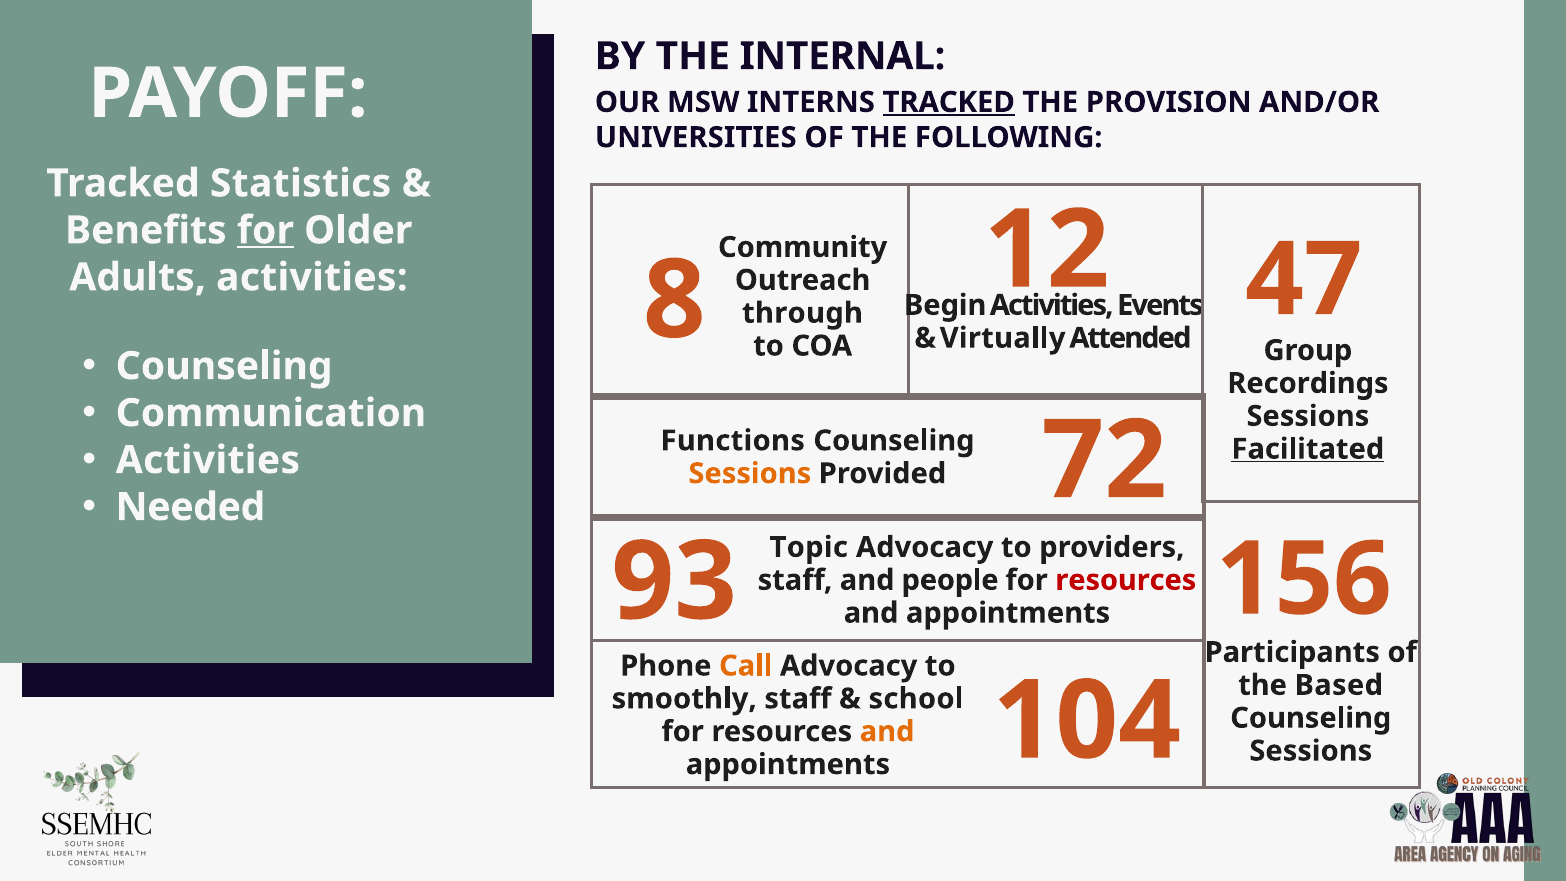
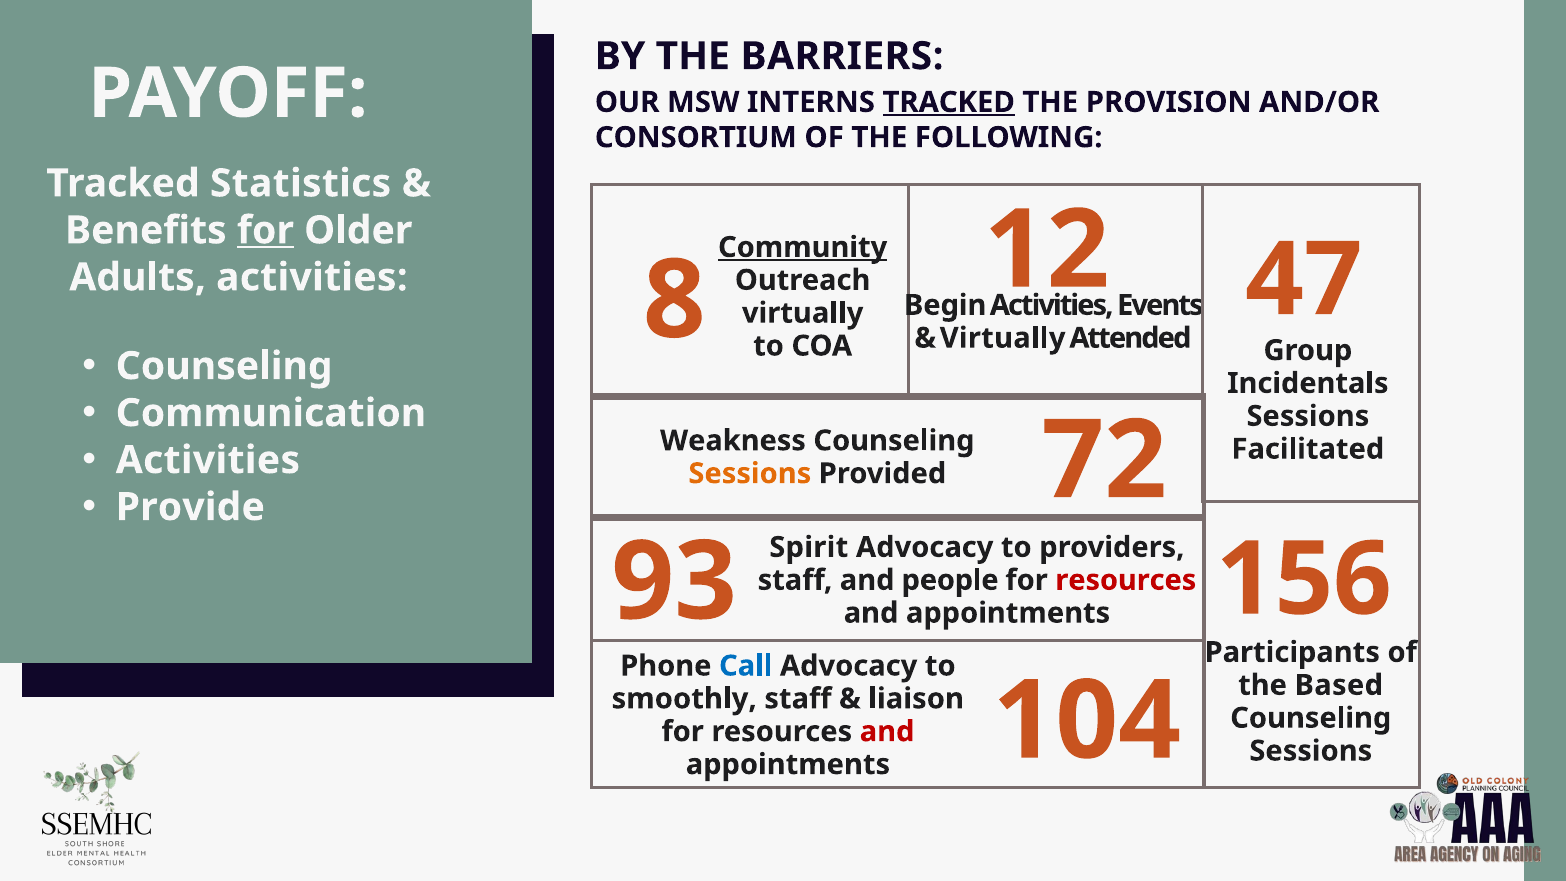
INTERNAL: INTERNAL -> BARRIERS
UNIVERSITIES: UNIVERSITIES -> CONSORTIUM
Community underline: none -> present
through at (802, 313): through -> virtually
Recordings: Recordings -> Incidentals
Functions: Functions -> Weakness
Facilitated underline: present -> none
Needed: Needed -> Provide
Topic: Topic -> Spirit
Call colour: orange -> blue
school: school -> liaison
and at (887, 732) colour: orange -> red
